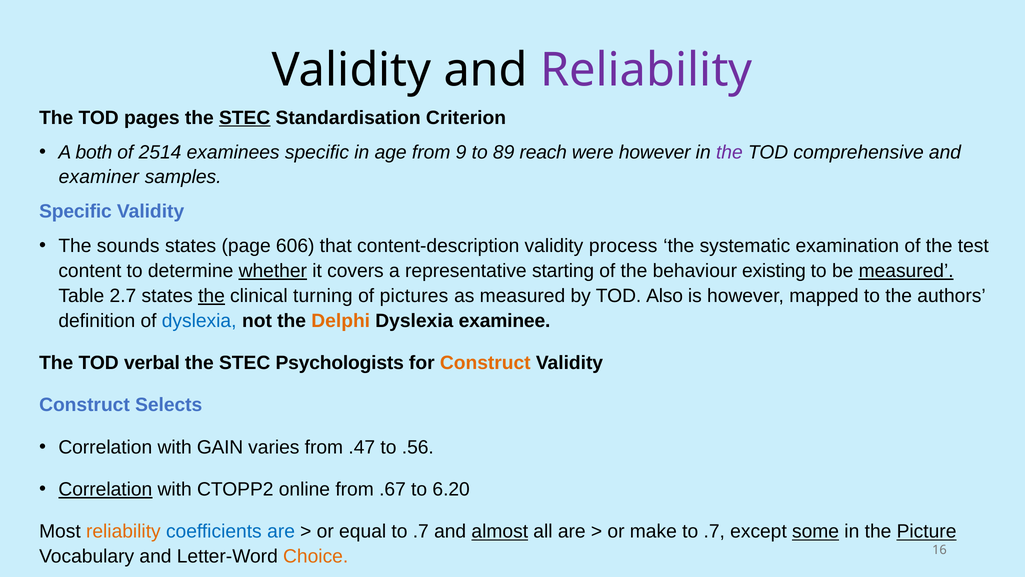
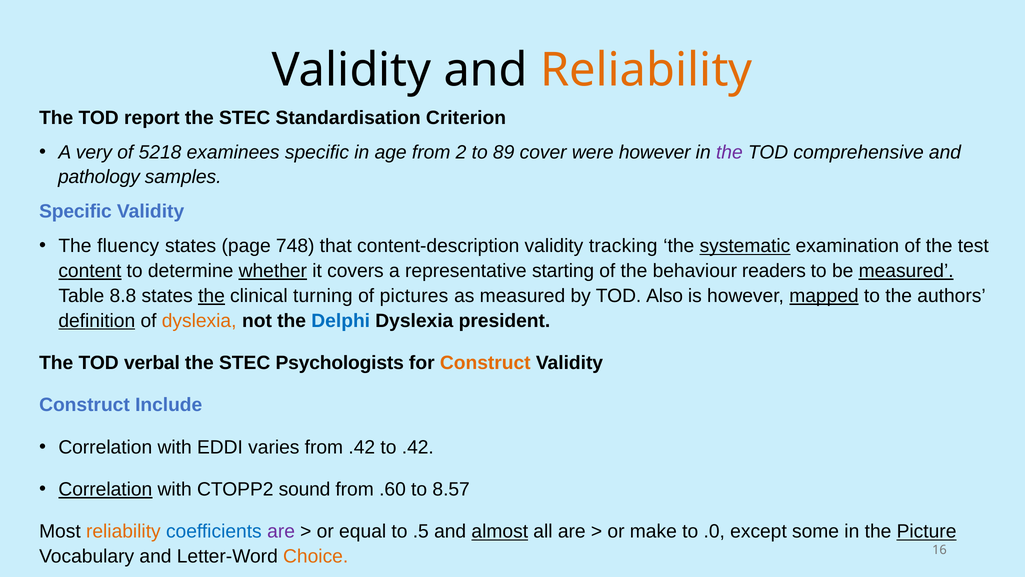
Reliability at (646, 70) colour: purple -> orange
pages: pages -> report
STEC at (245, 118) underline: present -> none
both: both -> very
2514: 2514 -> 5218
9: 9 -> 2
reach: reach -> cover
examiner: examiner -> pathology
sounds: sounds -> fluency
606: 606 -> 748
process: process -> tracking
systematic underline: none -> present
content underline: none -> present
existing: existing -> readers
2.7: 2.7 -> 8.8
mapped underline: none -> present
definition underline: none -> present
dyslexia at (199, 321) colour: blue -> orange
Delphi colour: orange -> blue
examinee: examinee -> president
Selects: Selects -> Include
GAIN: GAIN -> EDDI
from .47: .47 -> .42
to .56: .56 -> .42
online: online -> sound
.67: .67 -> .60
6.20: 6.20 -> 8.57
are at (281, 531) colour: blue -> purple
equal to .7: .7 -> .5
.7 at (714, 531): .7 -> .0
some underline: present -> none
